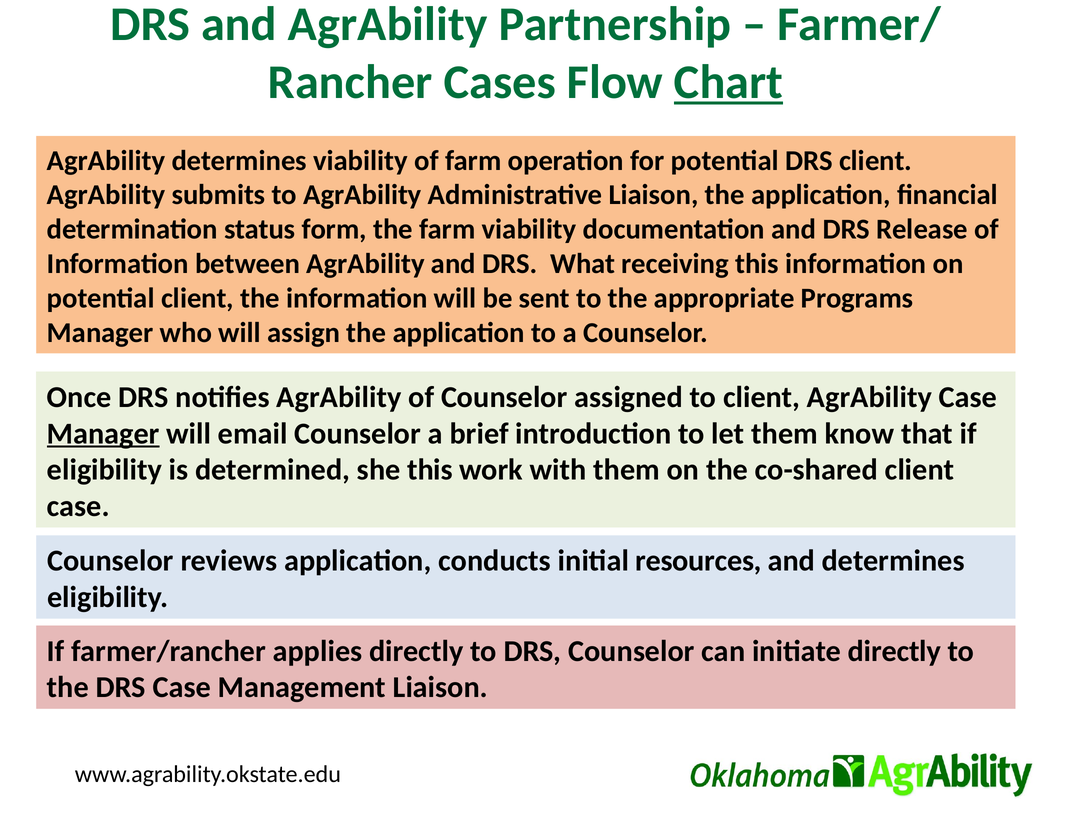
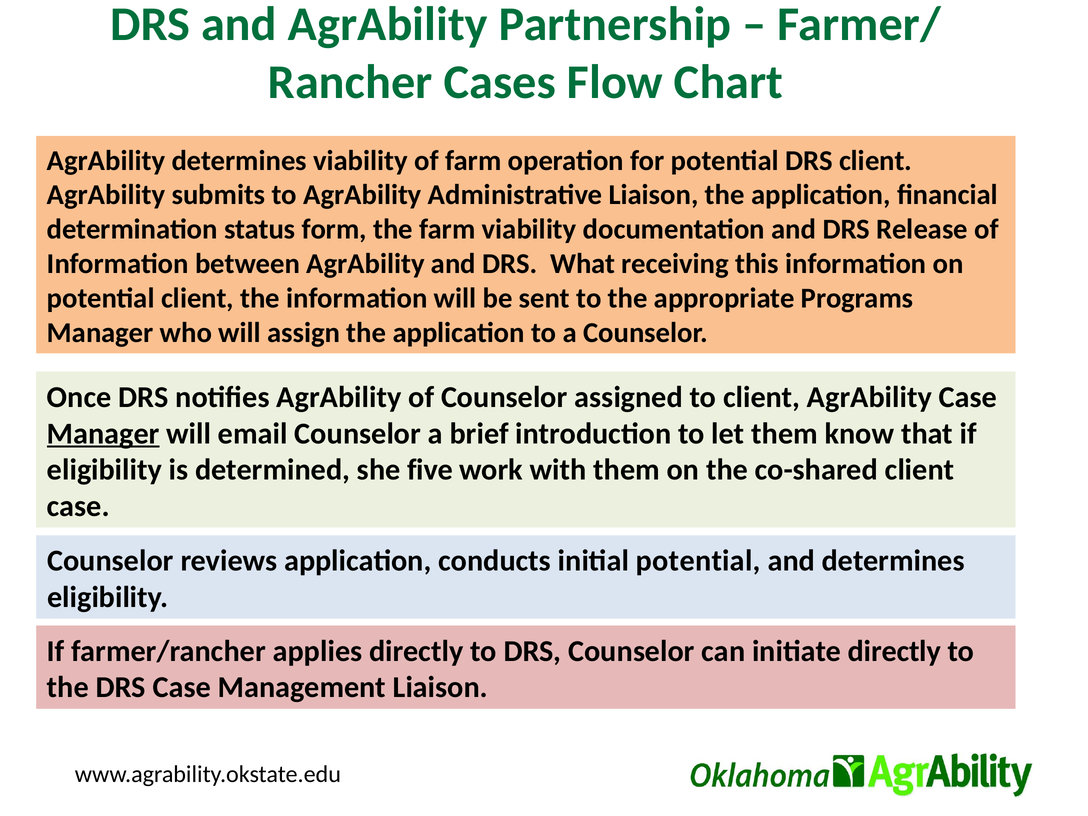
Chart underline: present -> none
she this: this -> five
initial resources: resources -> potential
